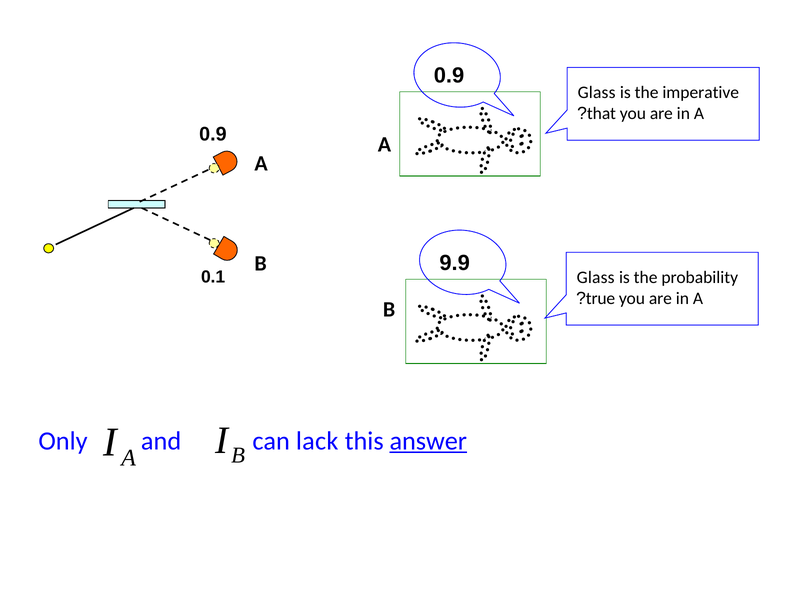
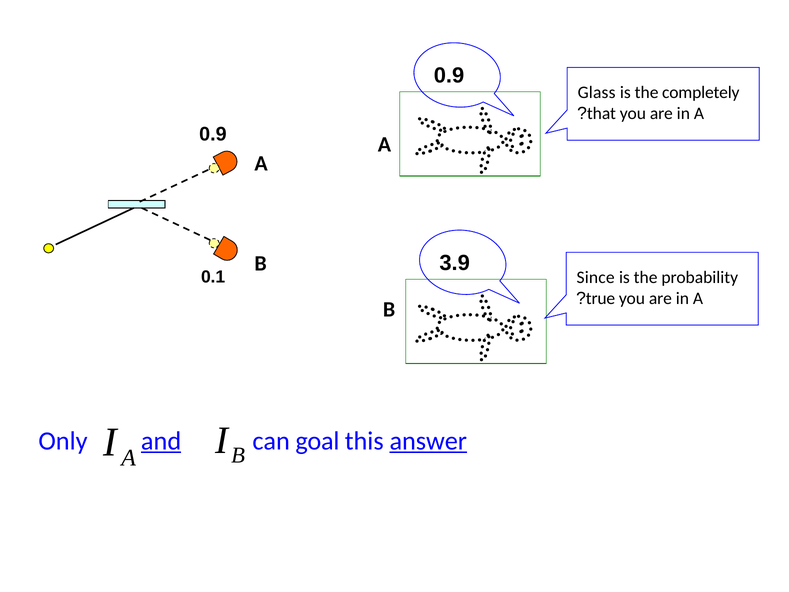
imperative: imperative -> completely
9.9: 9.9 -> 3.9
Glass at (596, 277): Glass -> Since
and underline: none -> present
lack: lack -> goal
